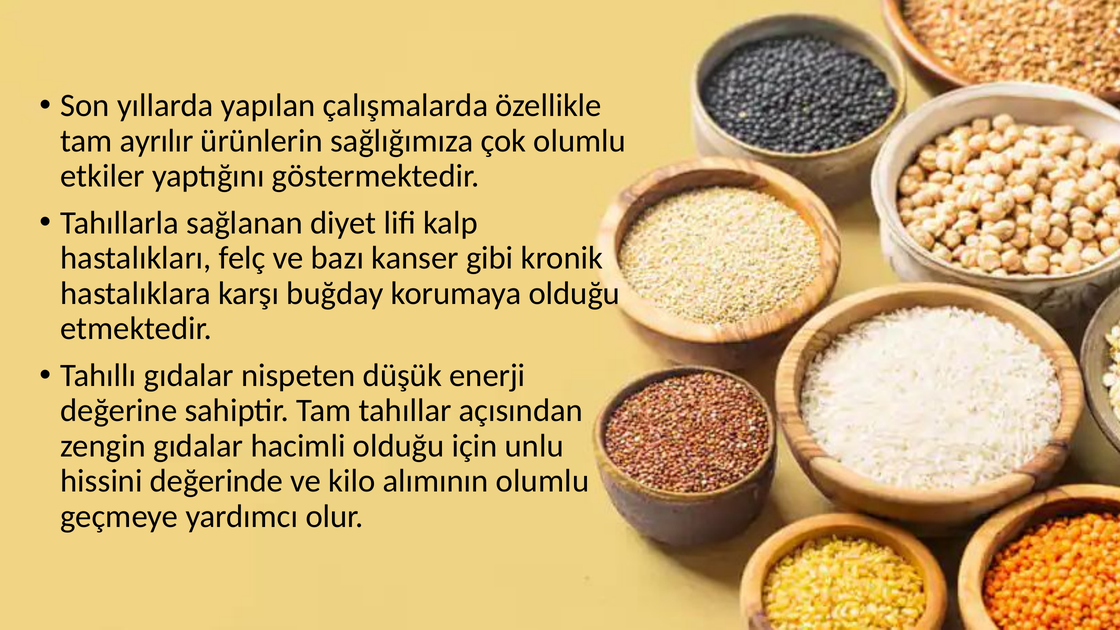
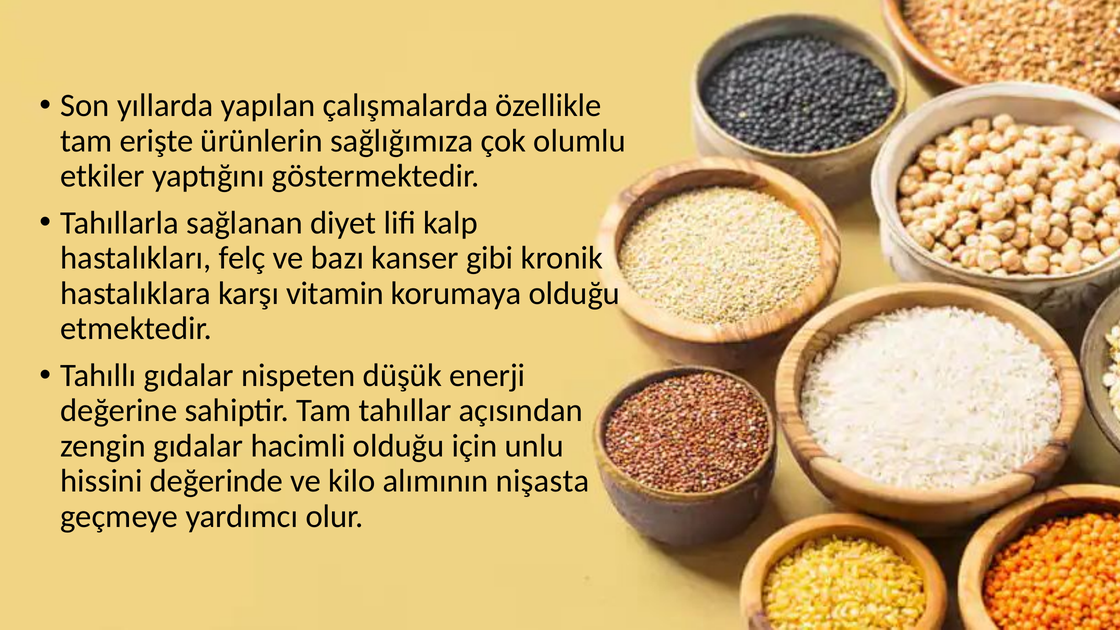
ayrılır: ayrılır -> erişte
buğday: buğday -> vitamin
alımının olumlu: olumlu -> nişasta
